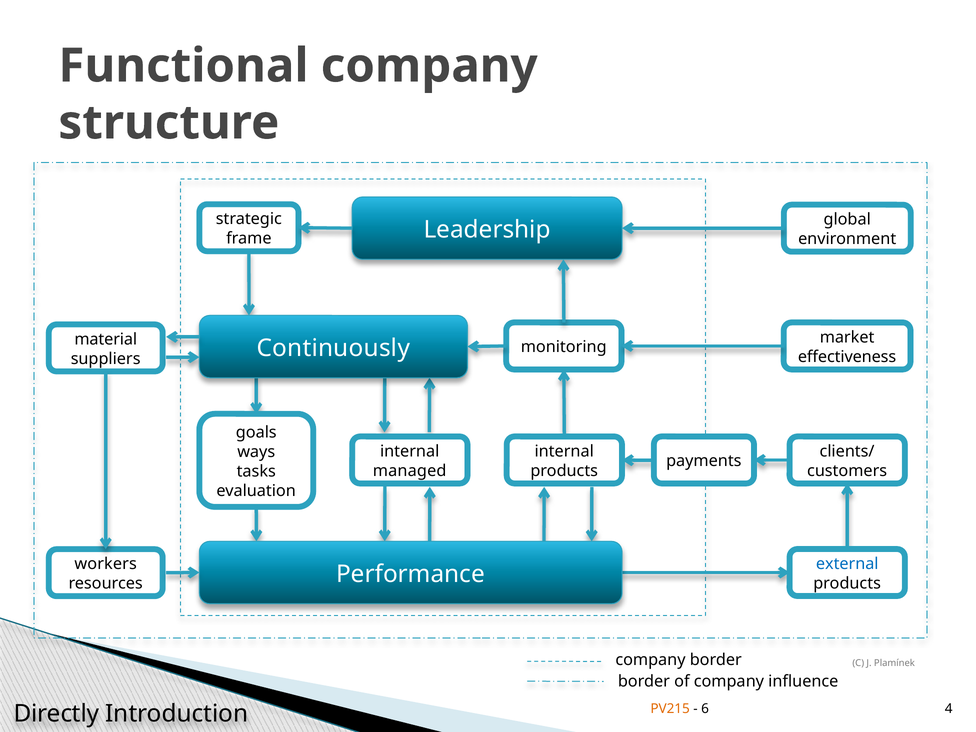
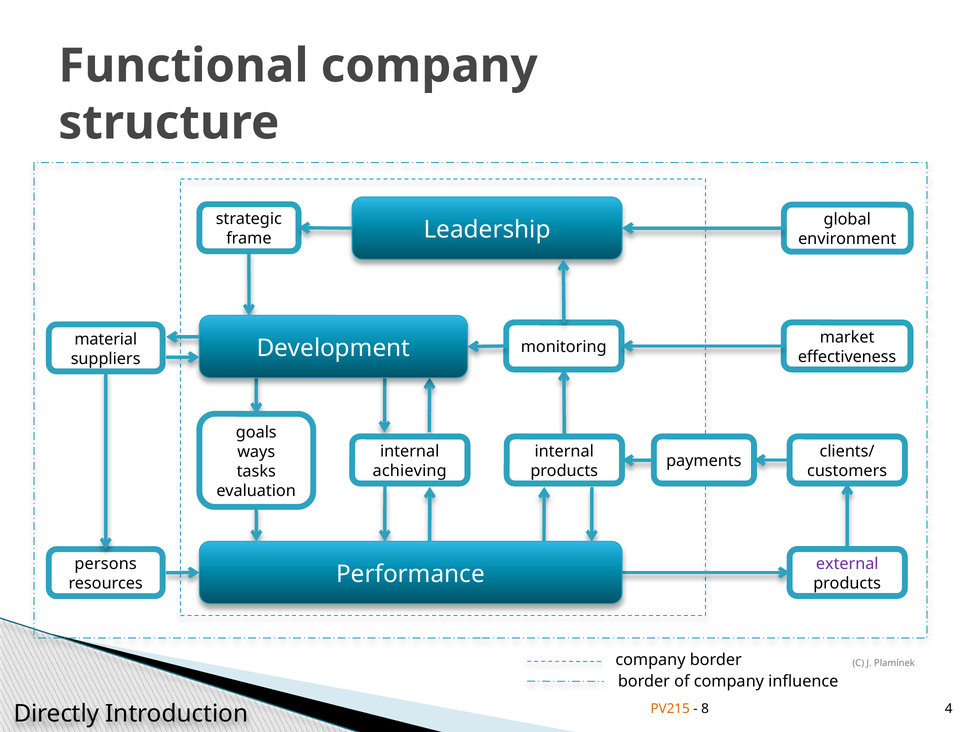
Continuously: Continuously -> Development
managed: managed -> achieving
external colour: blue -> purple
workers: workers -> persons
6: 6 -> 8
